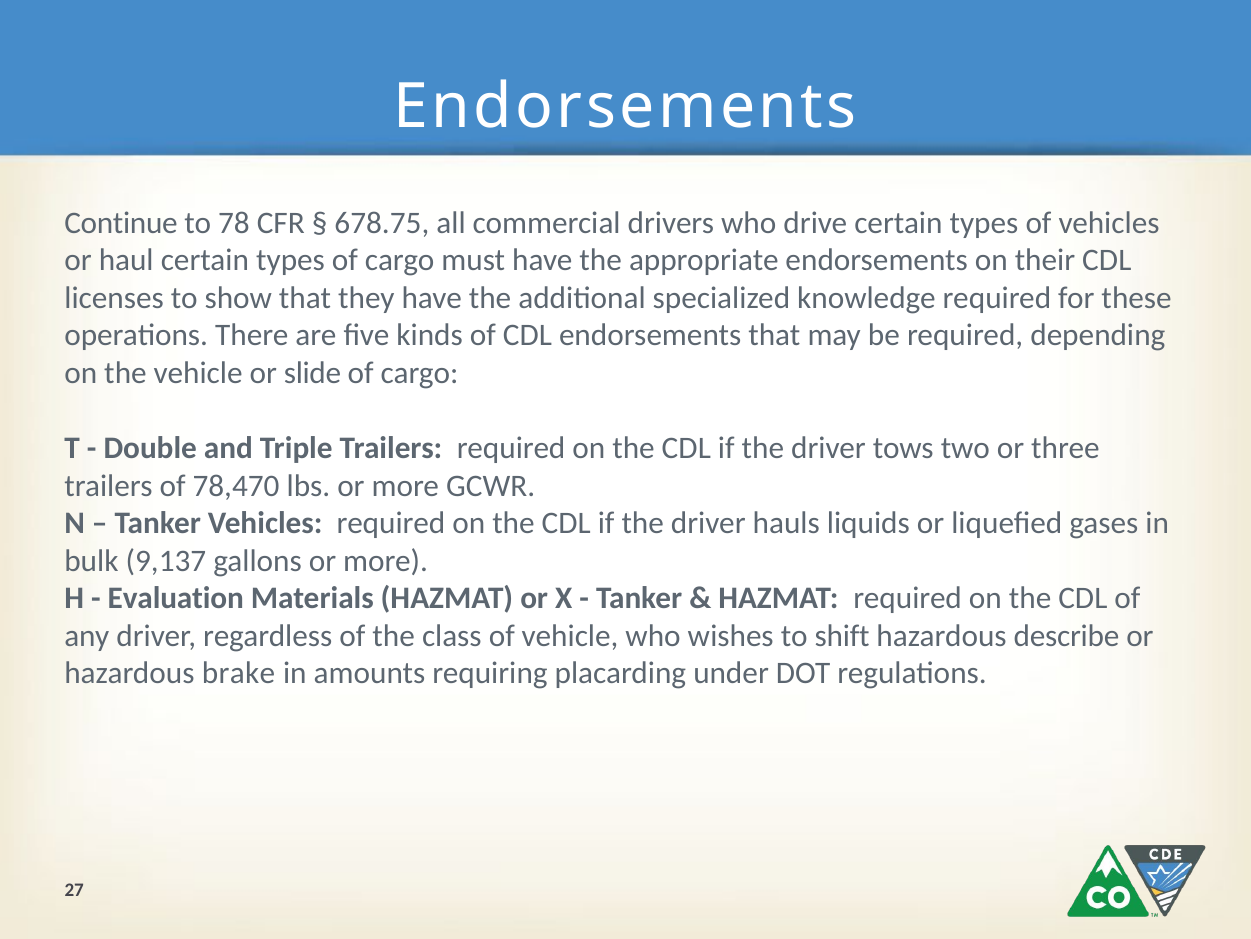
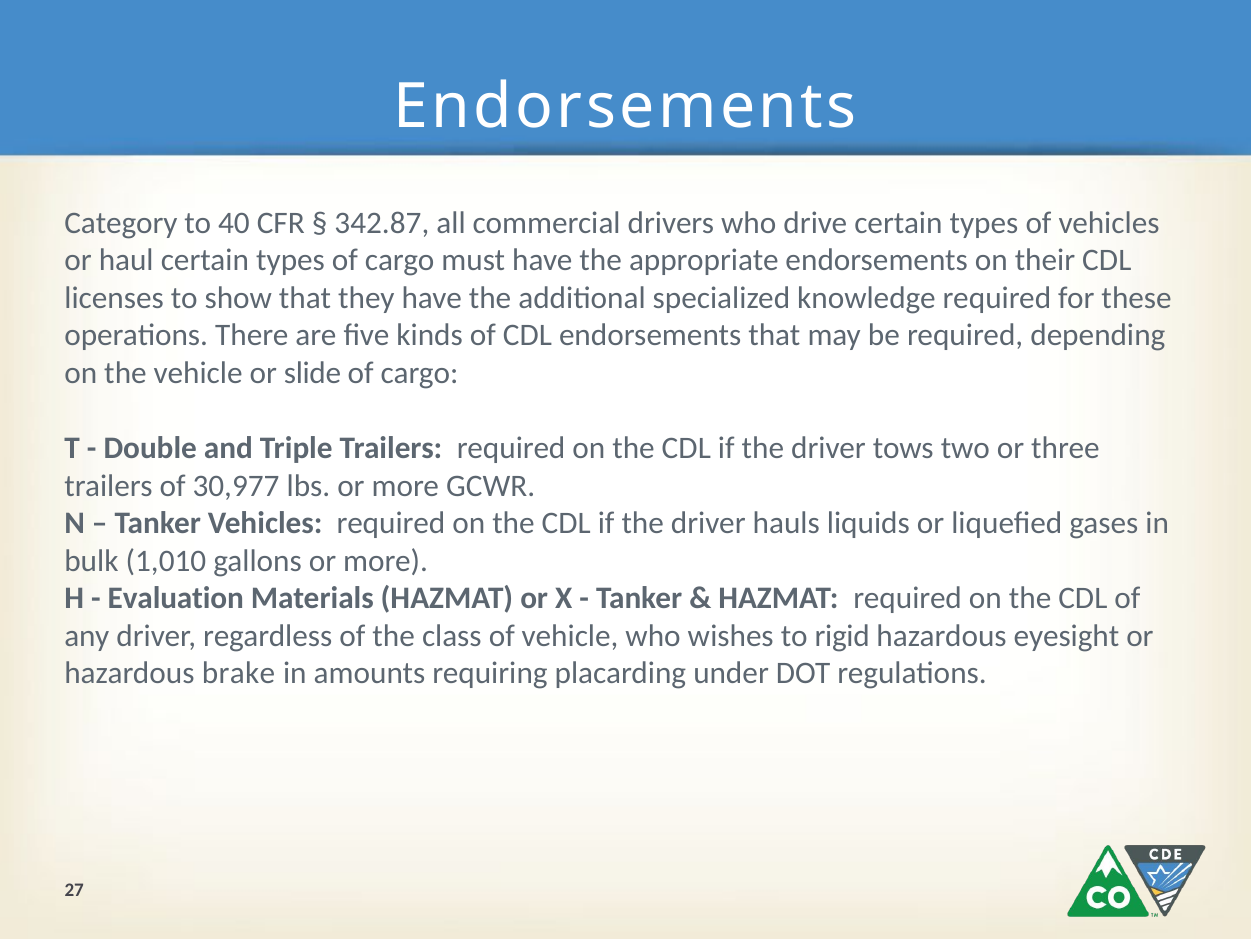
Continue: Continue -> Category
78: 78 -> 40
678.75: 678.75 -> 342.87
78,470: 78,470 -> 30,977
9,137: 9,137 -> 1,010
shift: shift -> rigid
describe: describe -> eyesight
